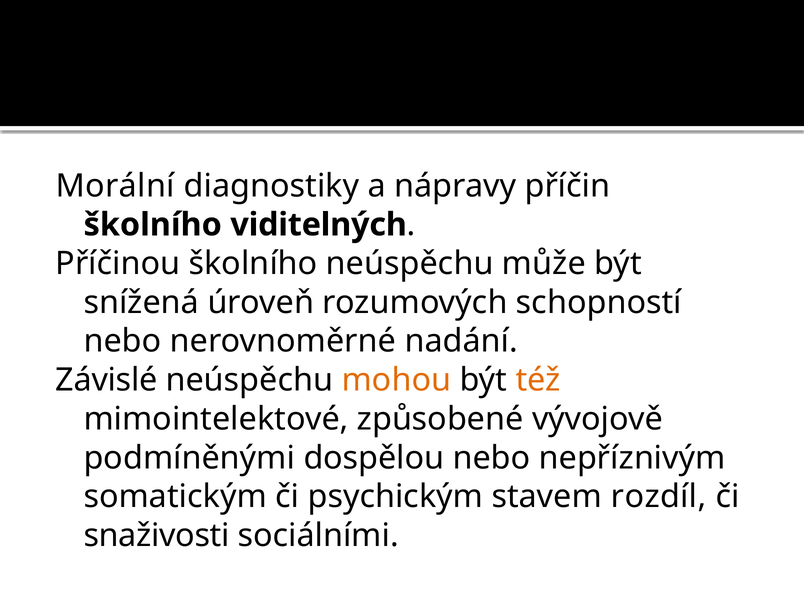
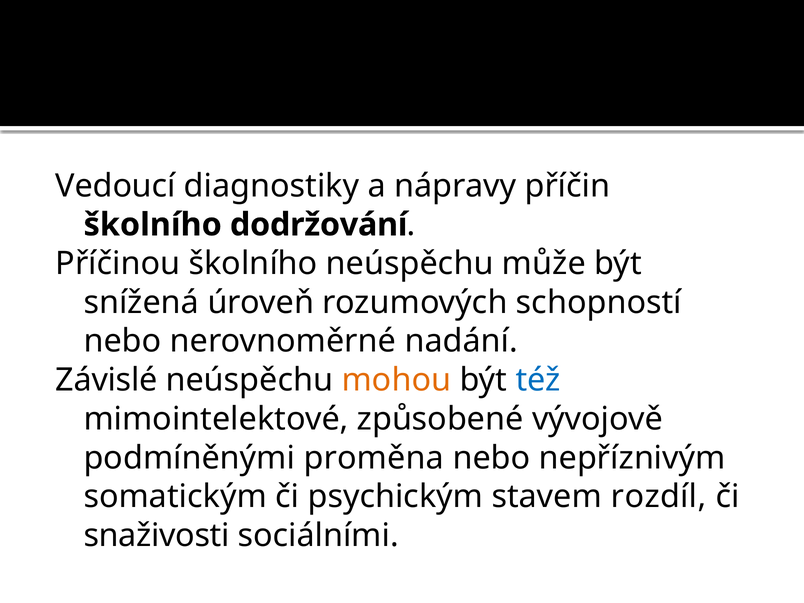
Morální: Morální -> Vedoucí
viditelných: viditelných -> dodržování
též colour: orange -> blue
dospělou: dospělou -> proměna
